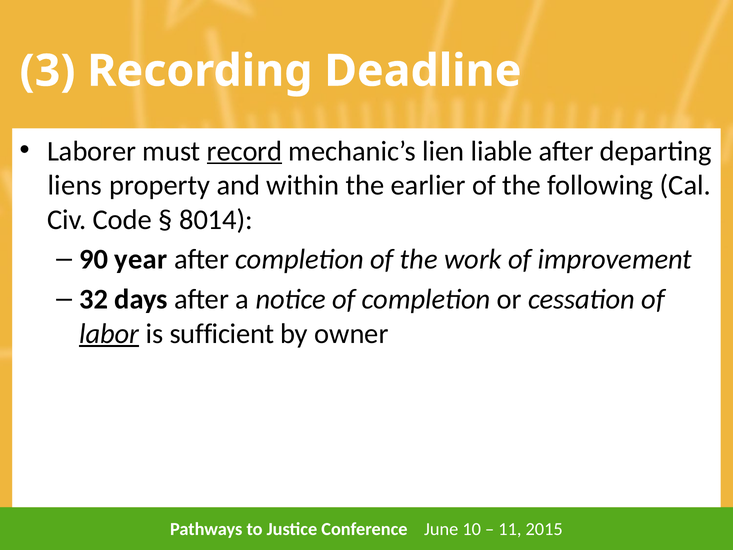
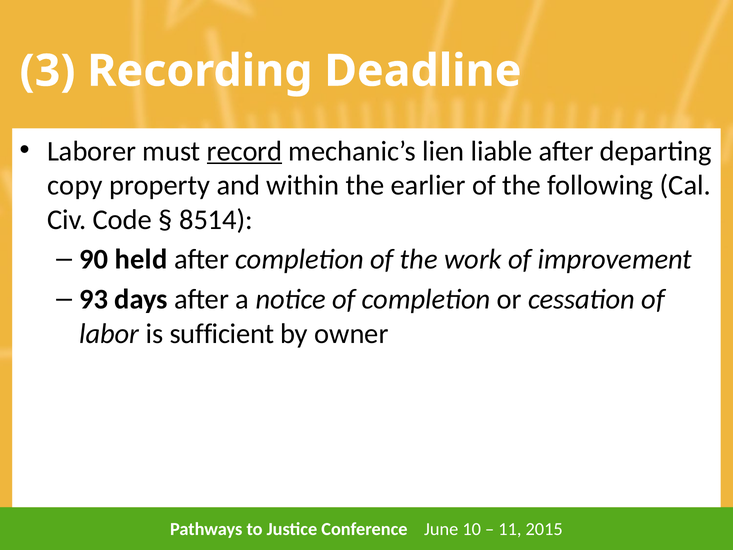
liens: liens -> copy
8014: 8014 -> 8514
year: year -> held
32: 32 -> 93
labor underline: present -> none
